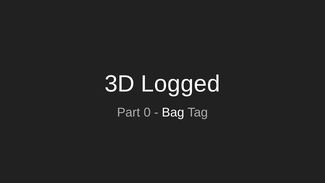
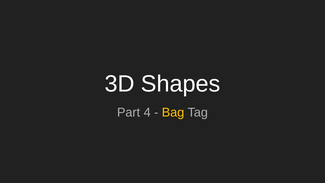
Logged: Logged -> Shapes
0: 0 -> 4
Bag colour: white -> yellow
